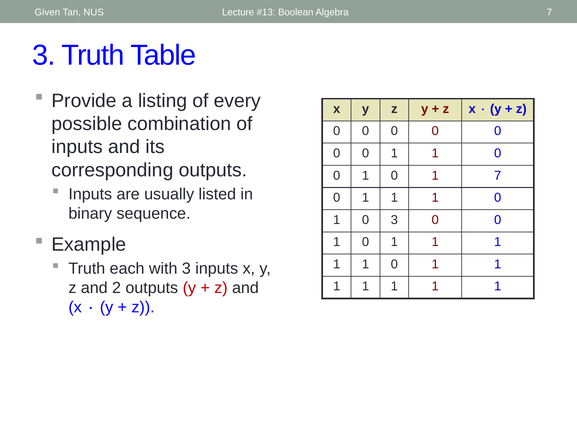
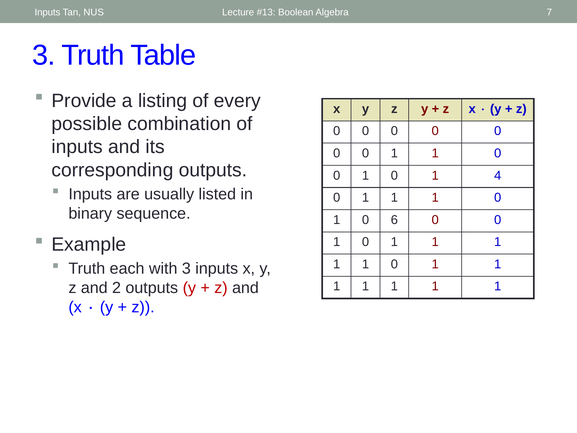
Given at (47, 12): Given -> Inputs
1 7: 7 -> 4
0 3: 3 -> 6
